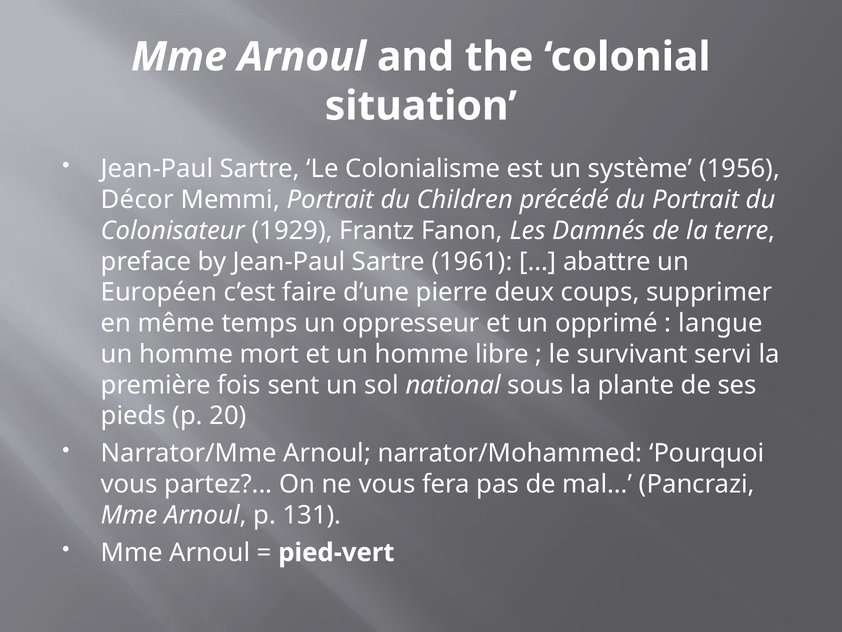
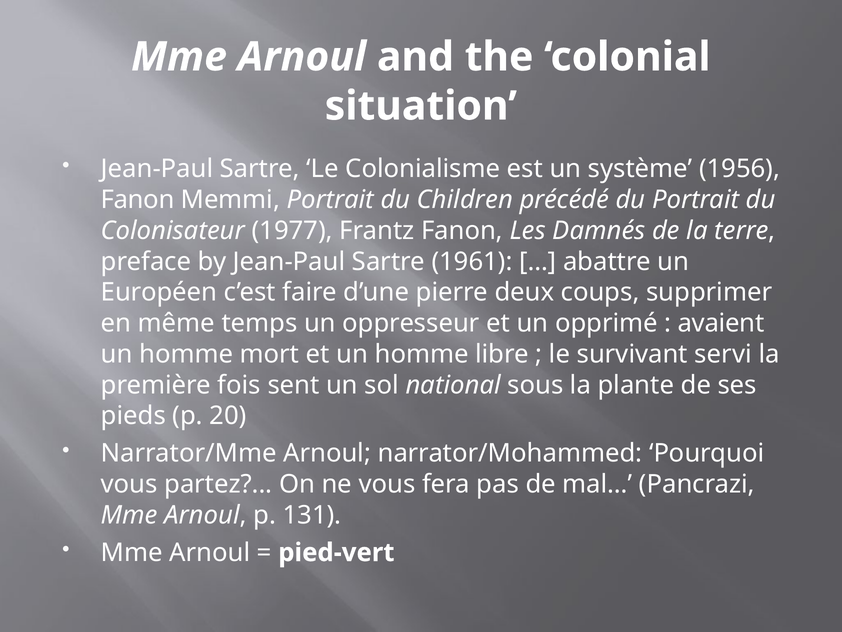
Décor at (137, 200): Décor -> Fanon
1929: 1929 -> 1977
langue: langue -> avaient
